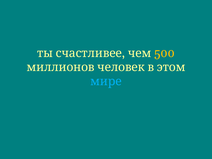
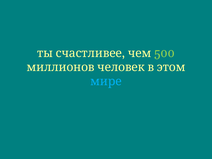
500 colour: yellow -> light green
